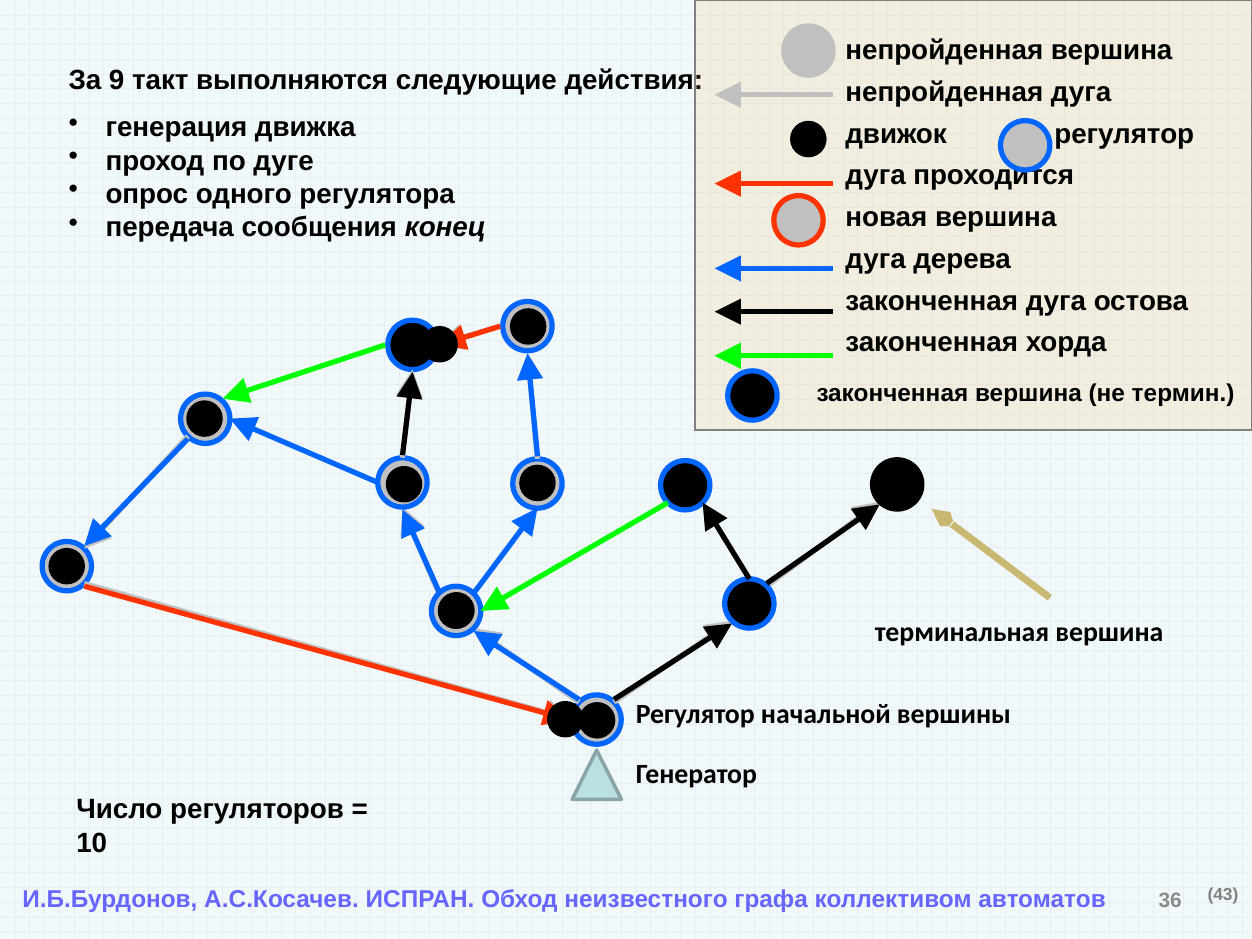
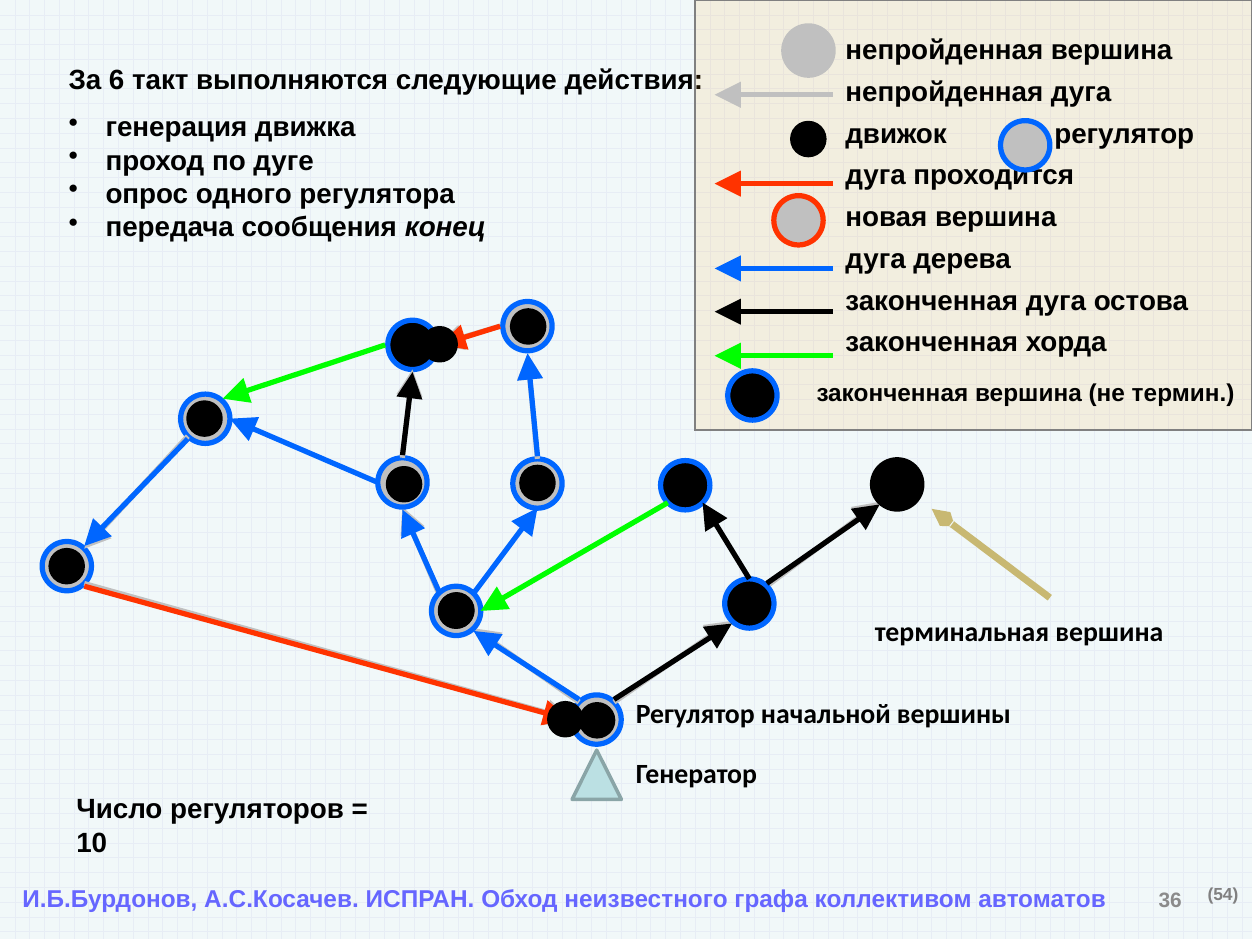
9: 9 -> 6
43: 43 -> 54
